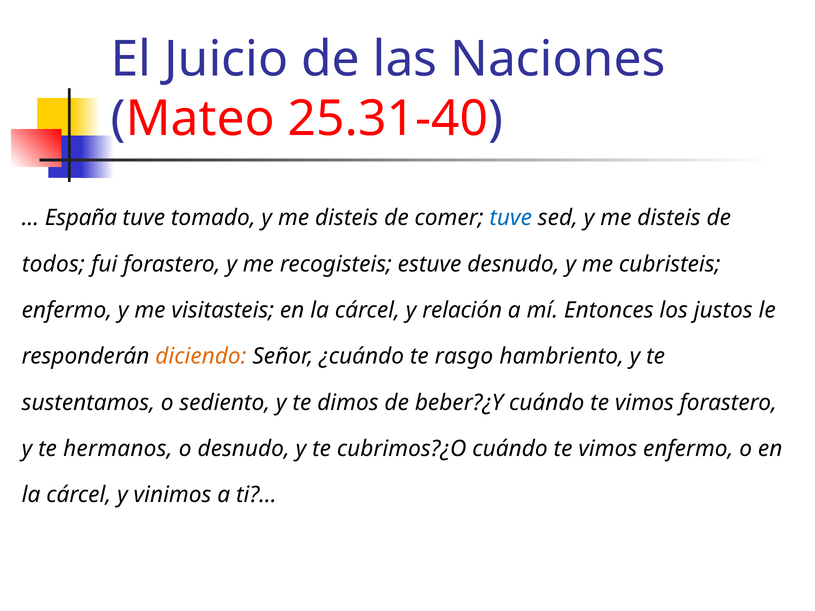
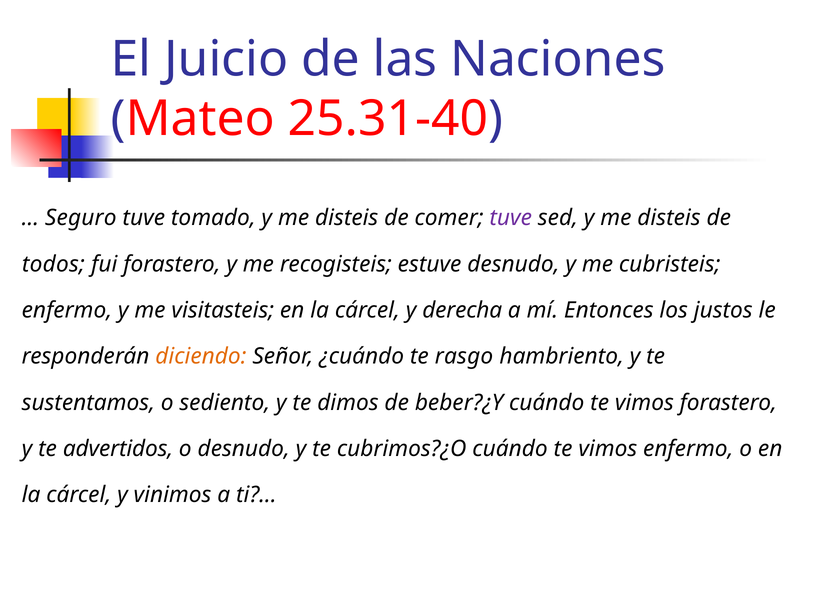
España: España -> Seguro
tuve at (511, 218) colour: blue -> purple
relación: relación -> derecha
hermanos: hermanos -> advertidos
